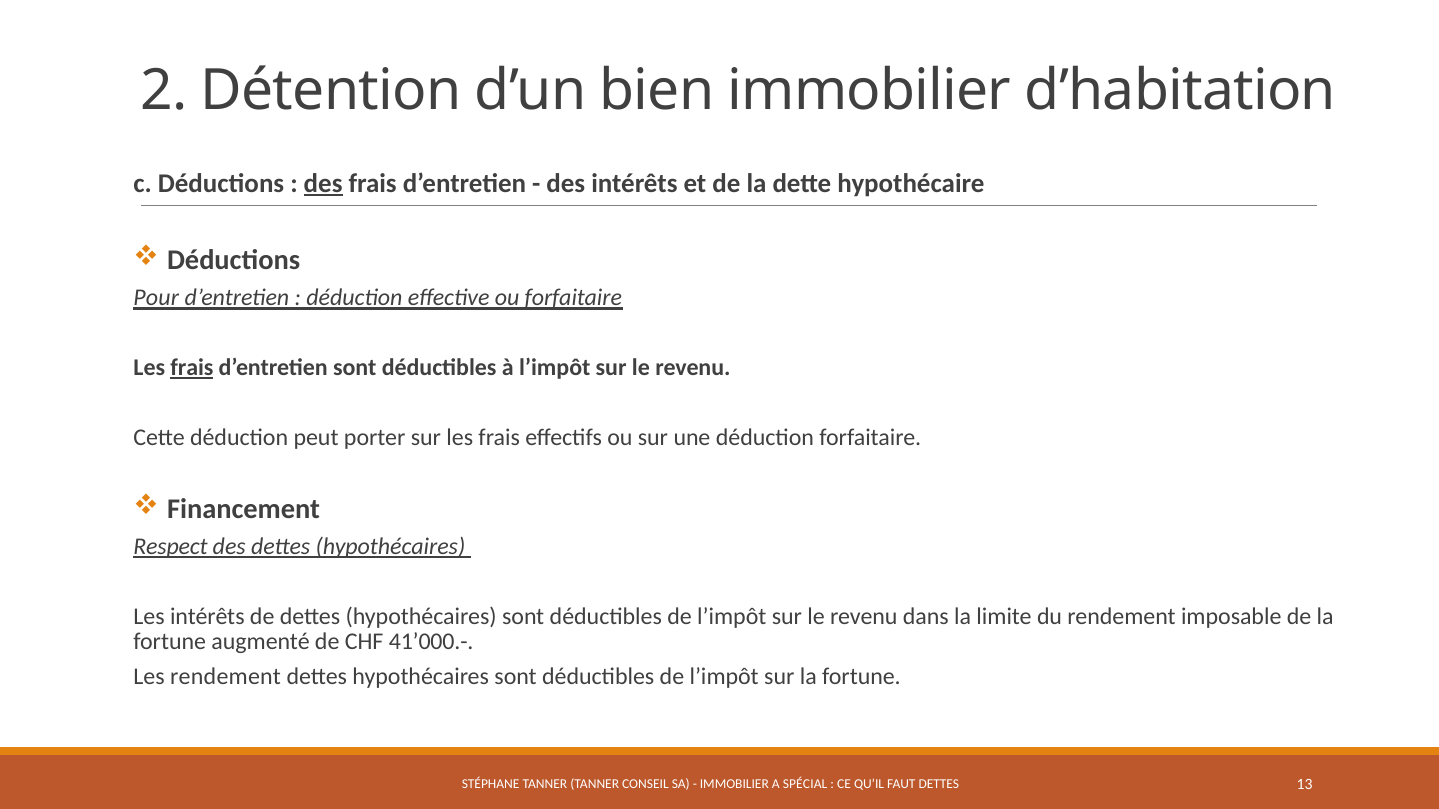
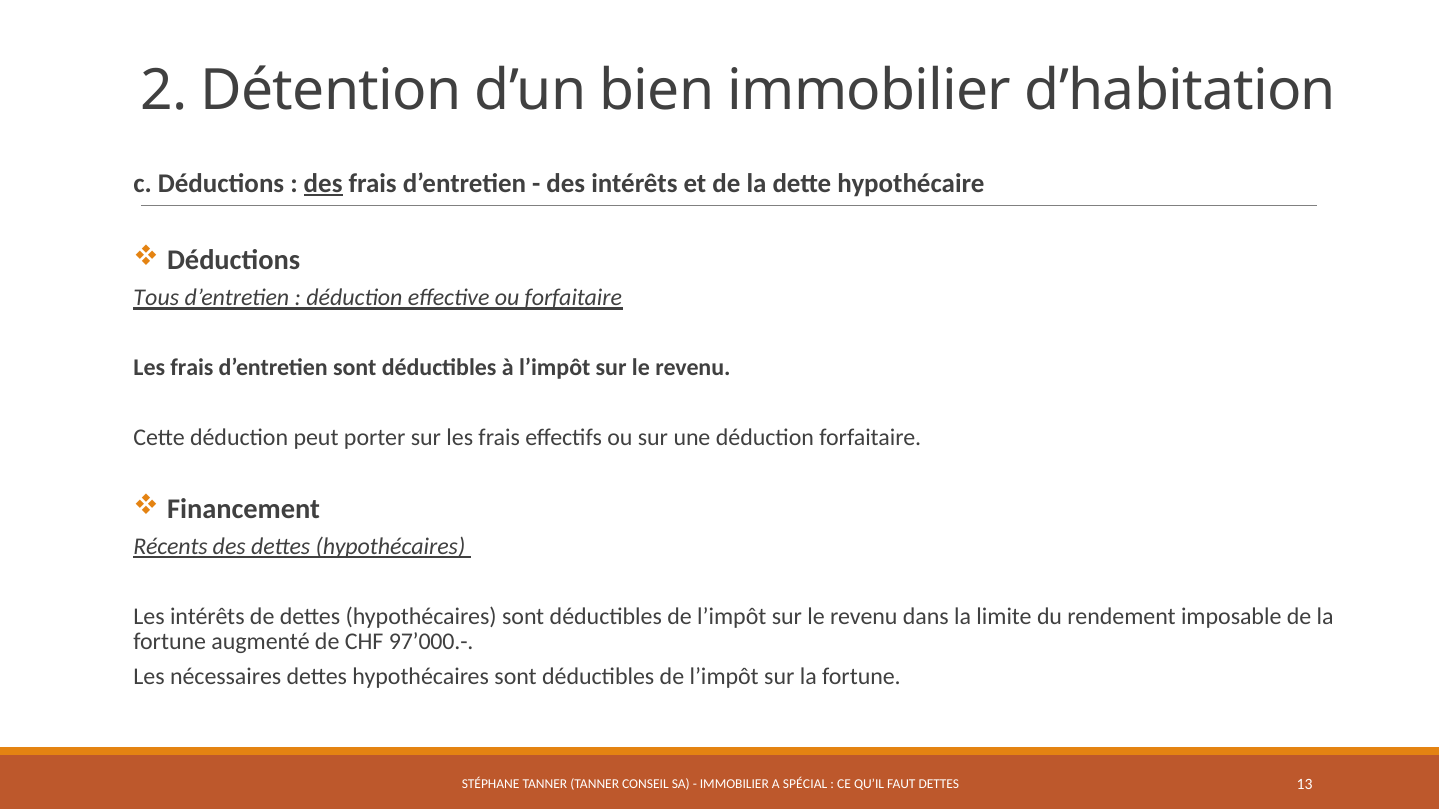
Pour: Pour -> Tous
frais at (192, 368) underline: present -> none
Respect: Respect -> Récents
41’000.-: 41’000.- -> 97’000.-
Les rendement: rendement -> nécessaires
